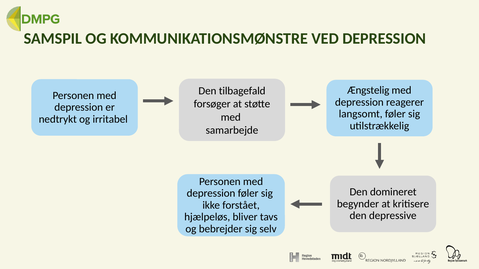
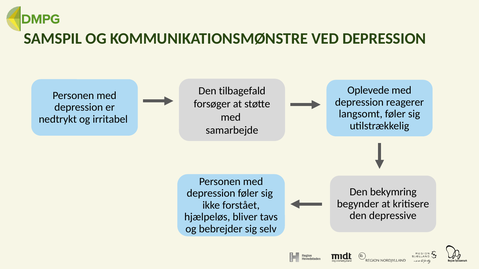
Ængstelig: Ængstelig -> Oplevede
domineret: domineret -> bekymring
